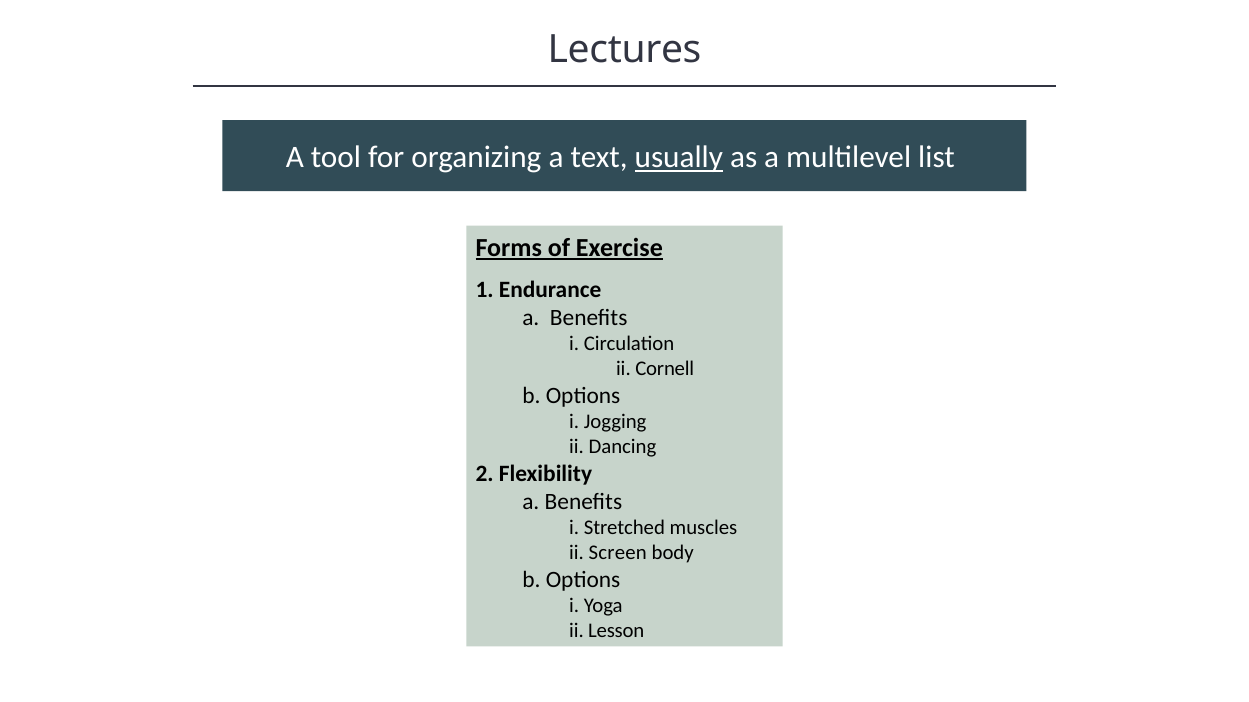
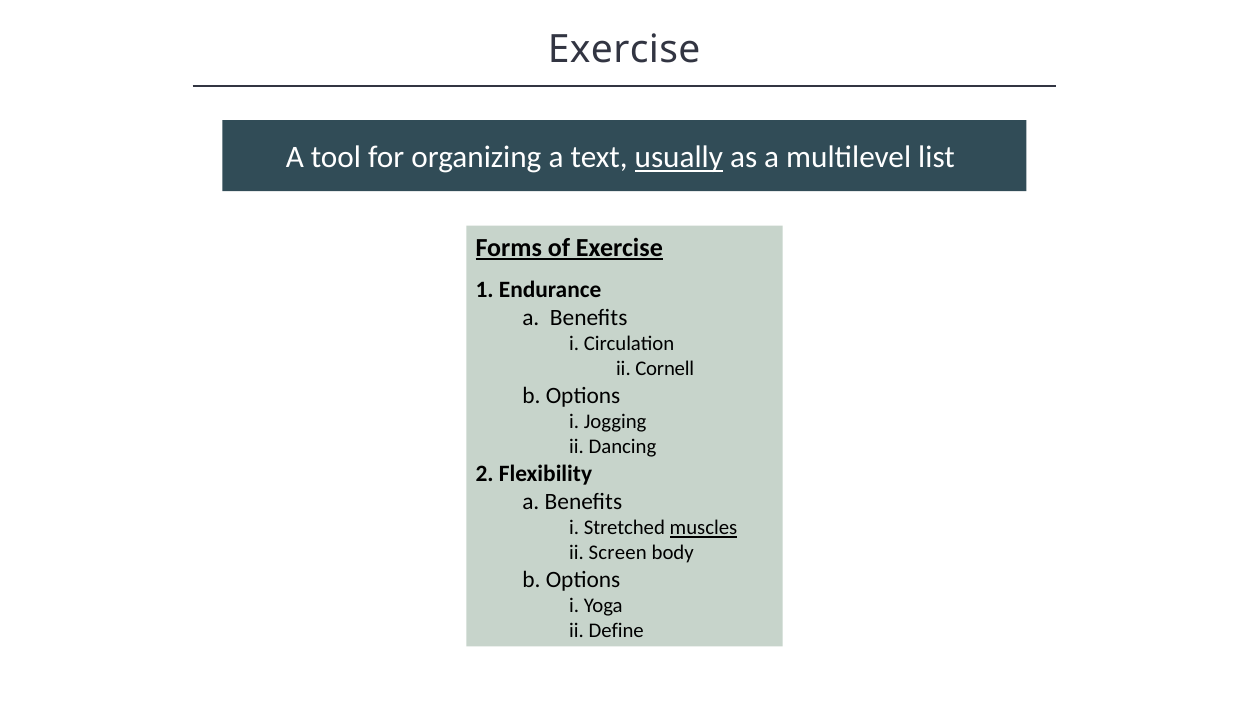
Lectures at (625, 50): Lectures -> Exercise
muscles underline: none -> present
Lesson: Lesson -> Define
